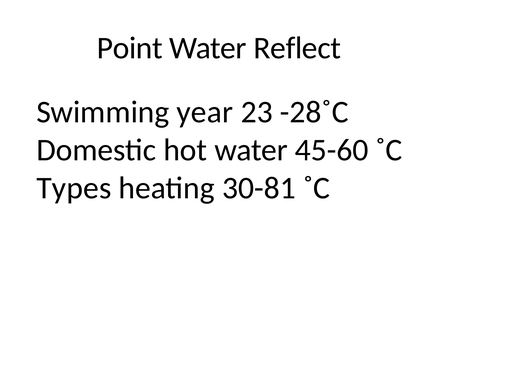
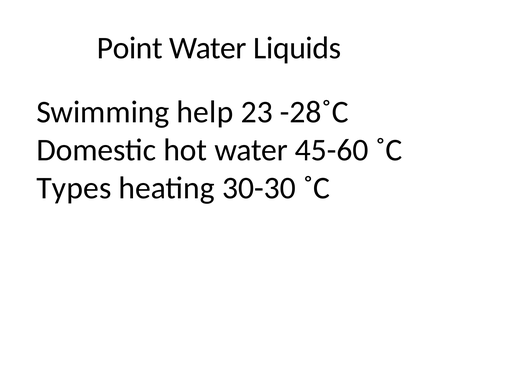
Reflect: Reflect -> Liquids
year: year -> help
30-81: 30-81 -> 30-30
